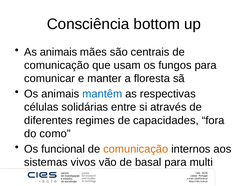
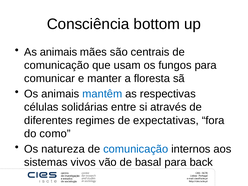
capacidades: capacidades -> expectativas
funcional: funcional -> natureza
comunicação at (136, 149) colour: orange -> blue
multi: multi -> back
